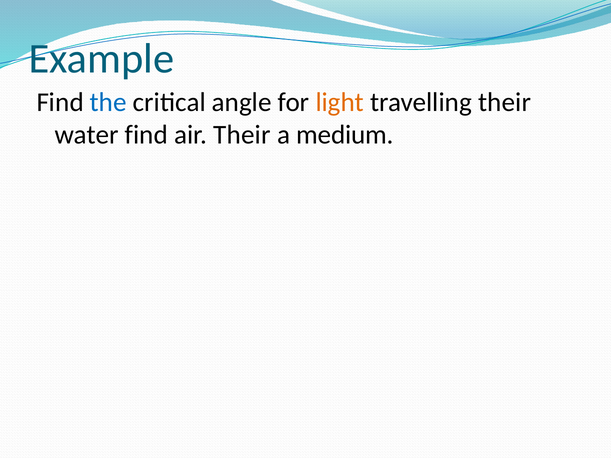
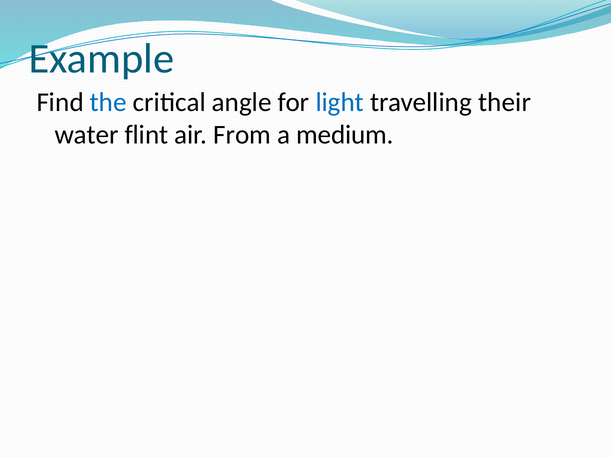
light colour: orange -> blue
water find: find -> flint
air Their: Their -> From
